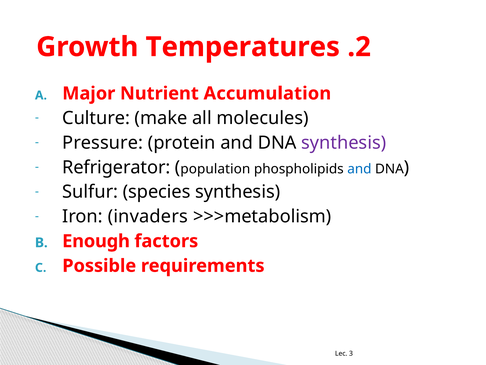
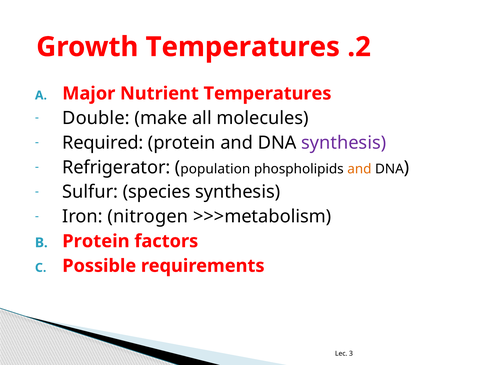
Nutrient Accumulation: Accumulation -> Temperatures
Culture: Culture -> Double
Pressure: Pressure -> Required
and at (359, 169) colour: blue -> orange
invaders: invaders -> nitrogen
Enough at (96, 241): Enough -> Protein
